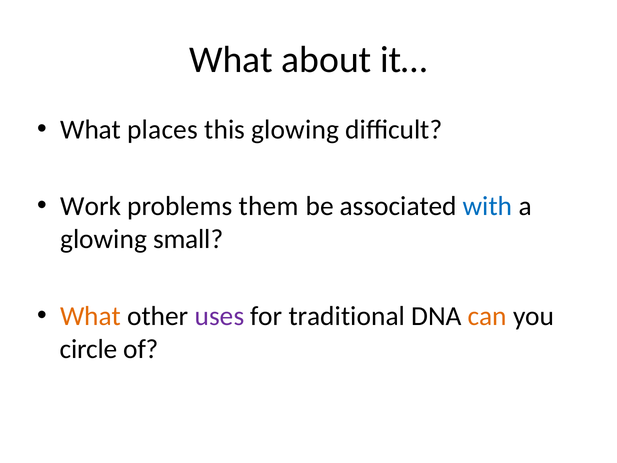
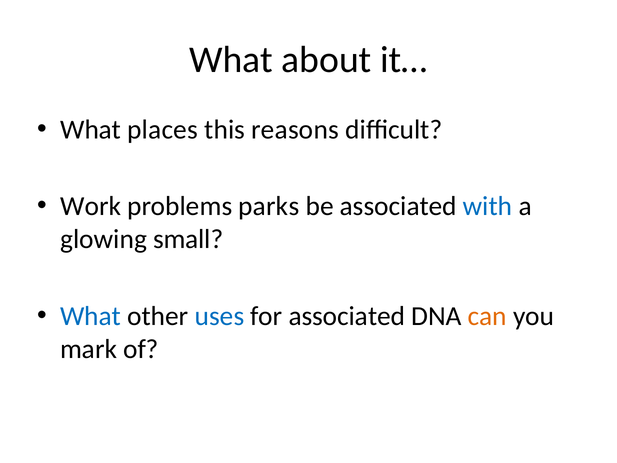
this glowing: glowing -> reasons
them: them -> parks
What at (91, 316) colour: orange -> blue
uses colour: purple -> blue
for traditional: traditional -> associated
circle: circle -> mark
